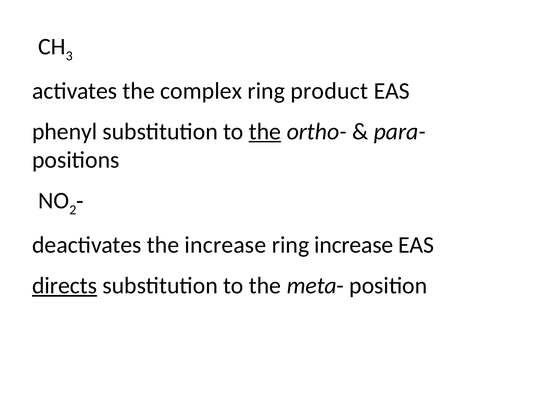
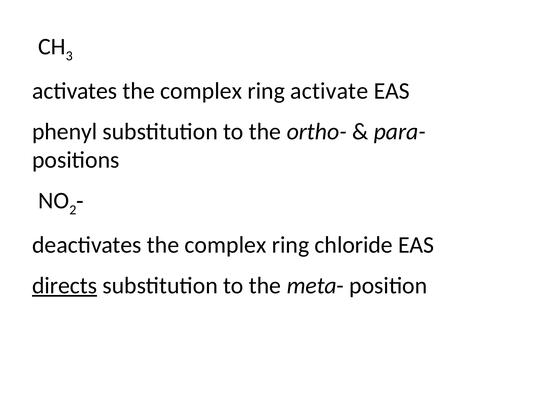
product: product -> activate
the at (265, 131) underline: present -> none
deactivates the increase: increase -> complex
ring increase: increase -> chloride
